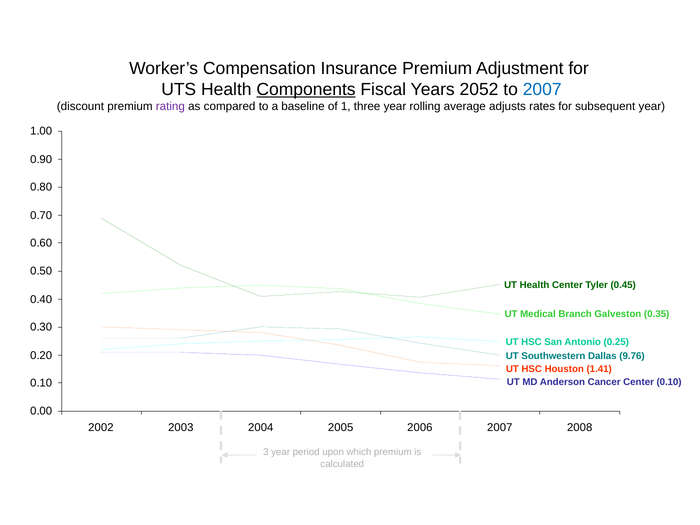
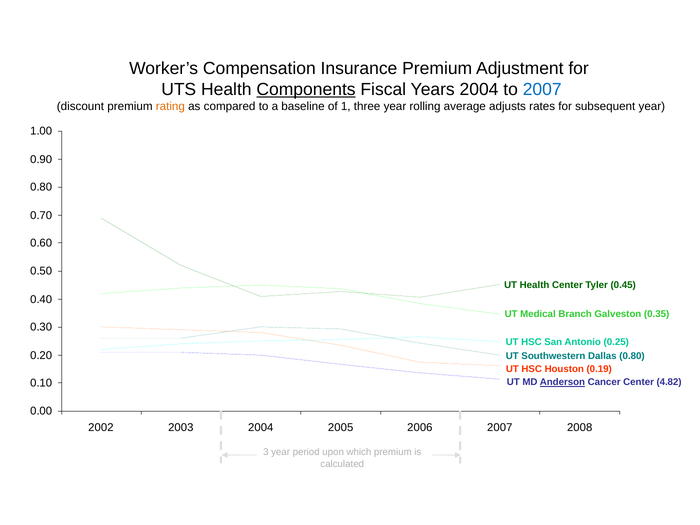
Years 2052: 2052 -> 2004
rating colour: purple -> orange
Dallas 9.76: 9.76 -> 0.80
1.41: 1.41 -> 0.19
Anderson underline: none -> present
Center 0.10: 0.10 -> 4.82
